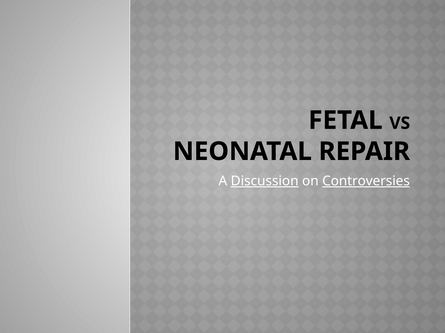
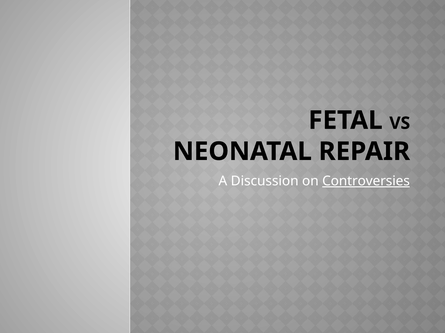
Discussion underline: present -> none
